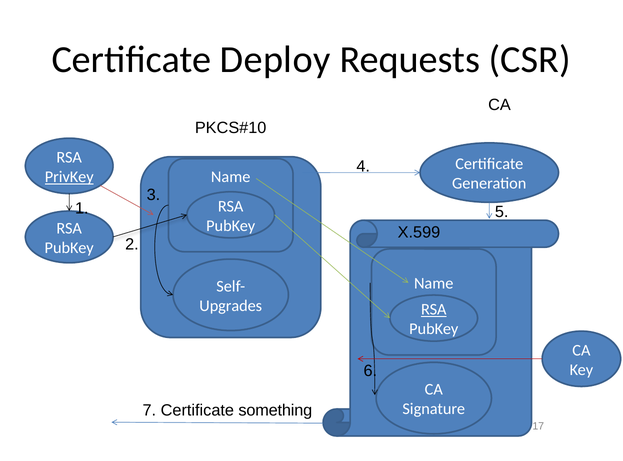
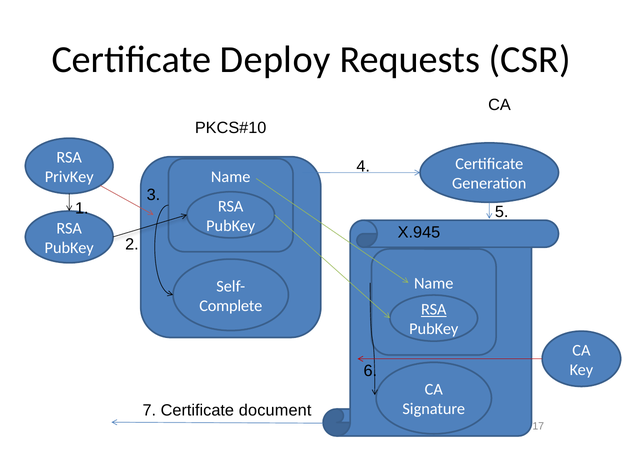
PrivKey underline: present -> none
X.599: X.599 -> X.945
Upgrades: Upgrades -> Complete
something: something -> document
